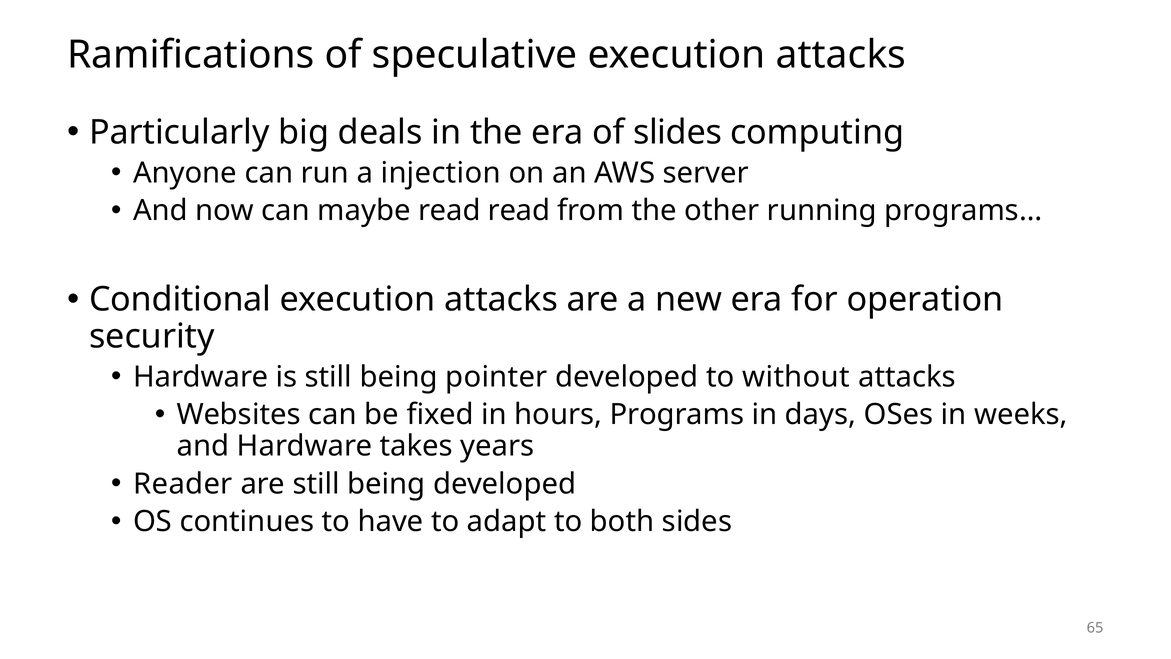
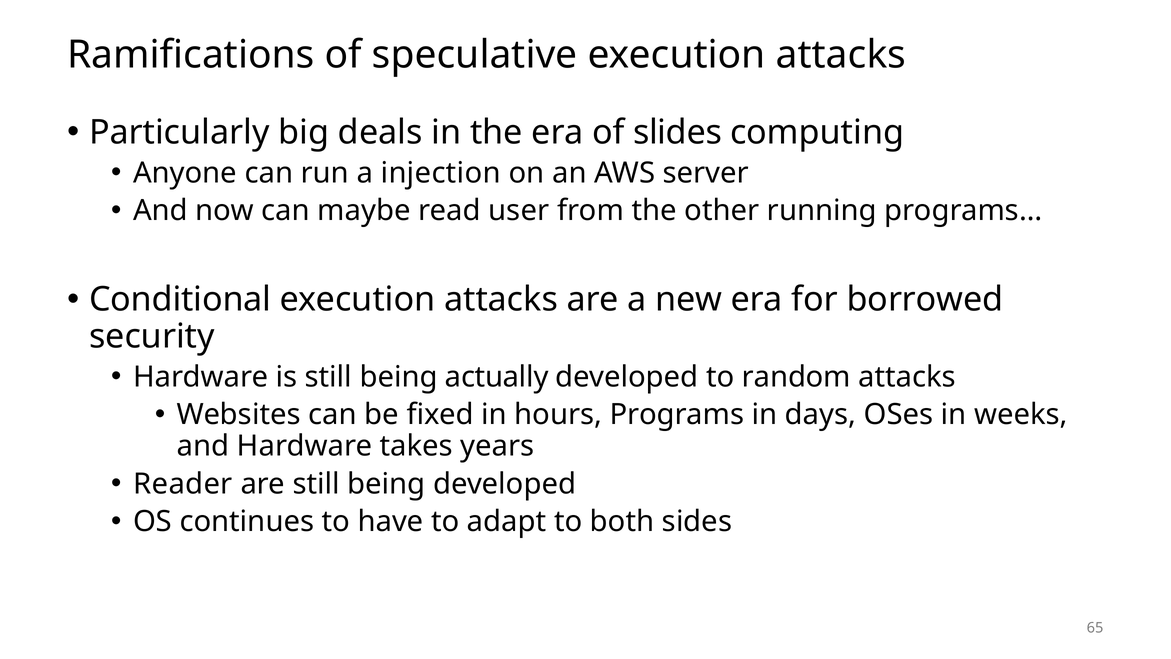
read read: read -> user
operation: operation -> borrowed
pointer: pointer -> actually
without: without -> random
